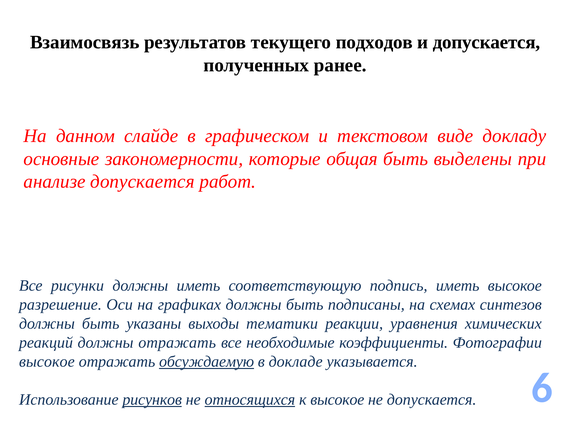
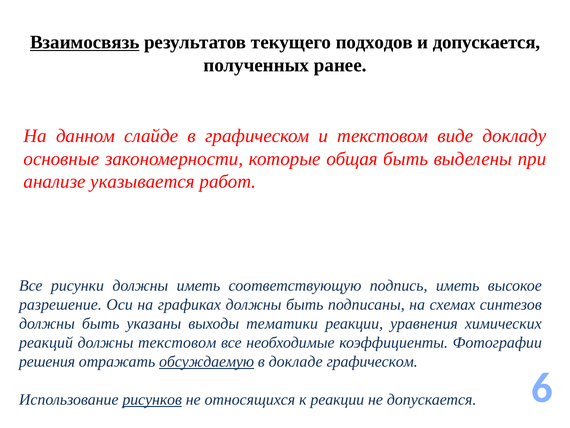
Взаимосвязь underline: none -> present
анализе допускается: допускается -> указывается
должны отражать: отражать -> текстовом
высокое at (47, 361): высокое -> решения
докладе указывается: указывается -> графическом
относящихся underline: present -> none
к высокое: высокое -> реакции
